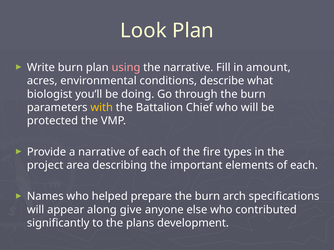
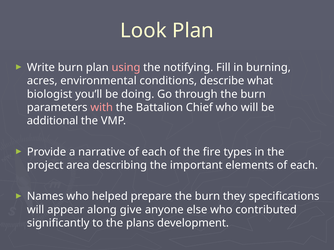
the narrative: narrative -> notifying
amount: amount -> burning
with colour: yellow -> pink
protected: protected -> additional
arch: arch -> they
